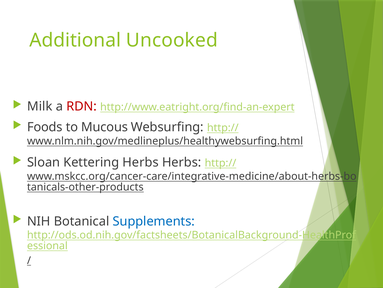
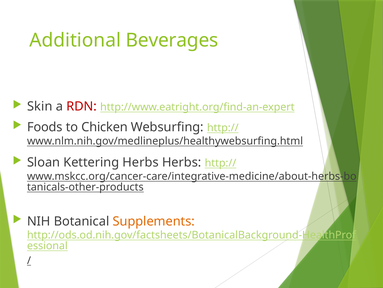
Uncooked: Uncooked -> Beverages
Milk: Milk -> Skin
Mucous: Mucous -> Chicken
Supplements colour: blue -> orange
